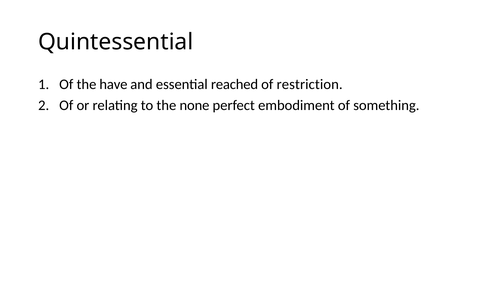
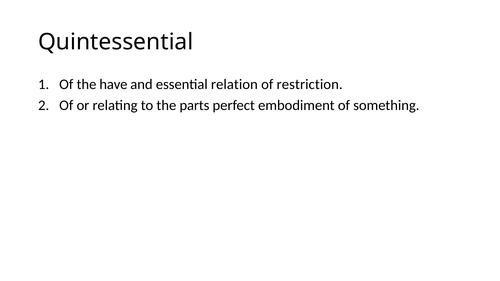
reached: reached -> relation
none: none -> parts
